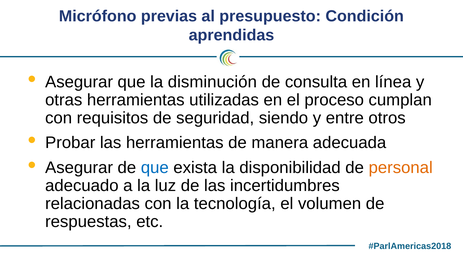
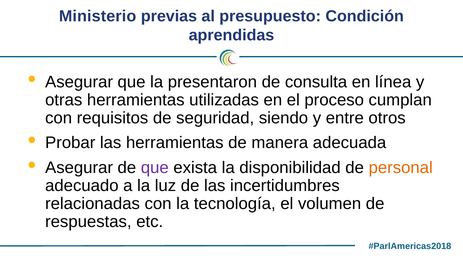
Micrófono: Micrófono -> Ministerio
disminución: disminución -> presentaron
que at (155, 168) colour: blue -> purple
